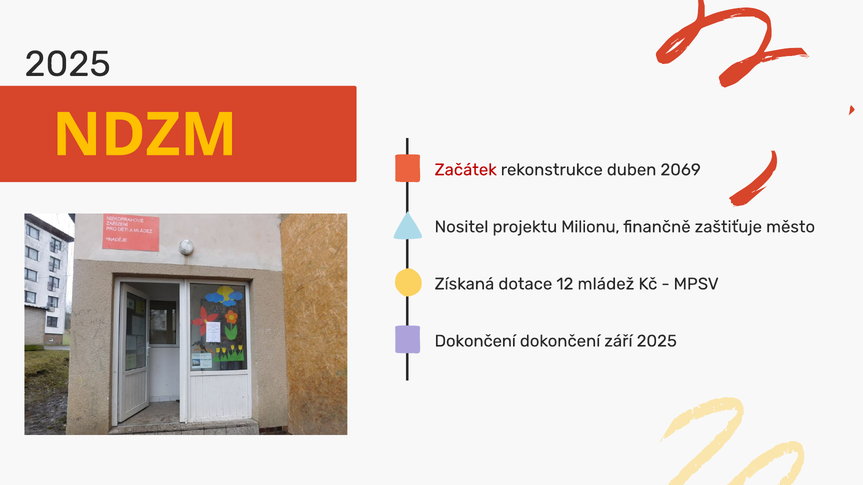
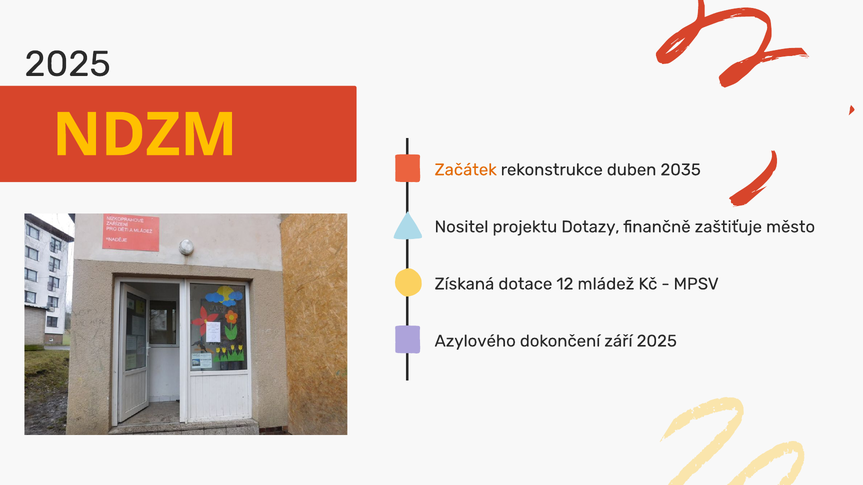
Začátek colour: red -> orange
2069: 2069 -> 2035
Milionu: Milionu -> Dotazy
Dokončení at (475, 341): Dokončení -> Azylového
